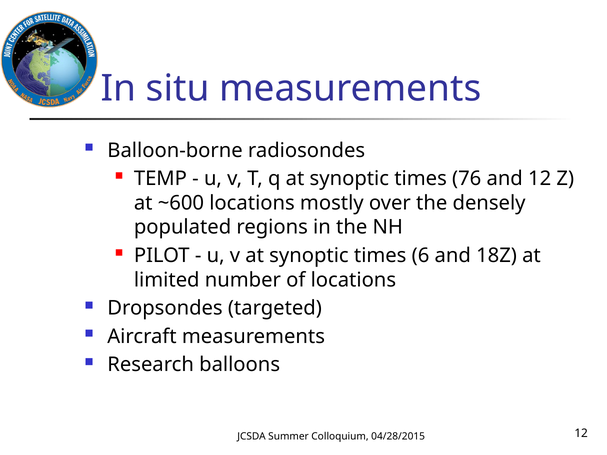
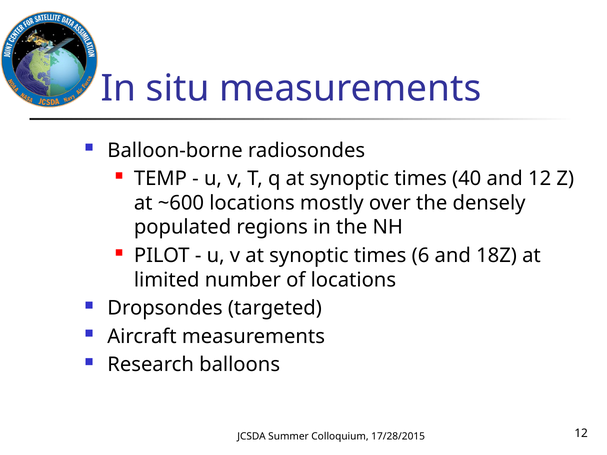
76: 76 -> 40
04/28/2015: 04/28/2015 -> 17/28/2015
